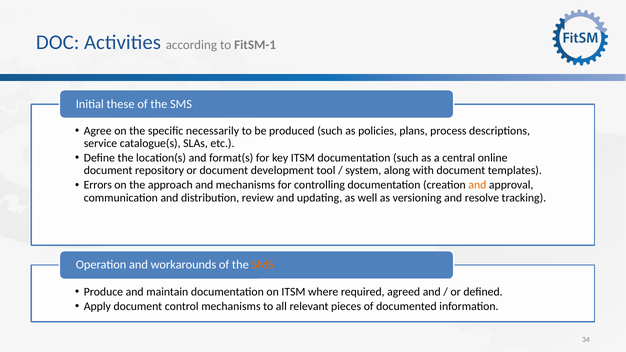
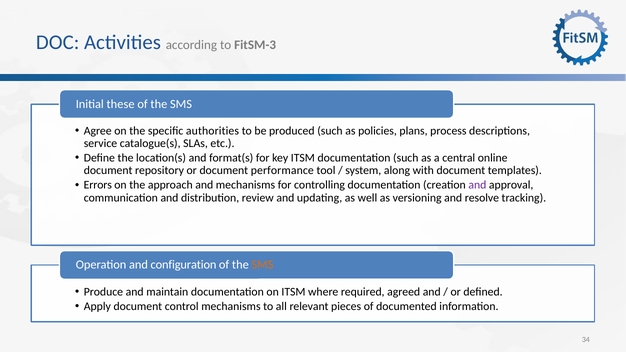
FitSM-1: FitSM-1 -> FitSM-3
necessarily: necessarily -> authorities
development: development -> performance
and at (477, 185) colour: orange -> purple
workarounds: workarounds -> configuration
